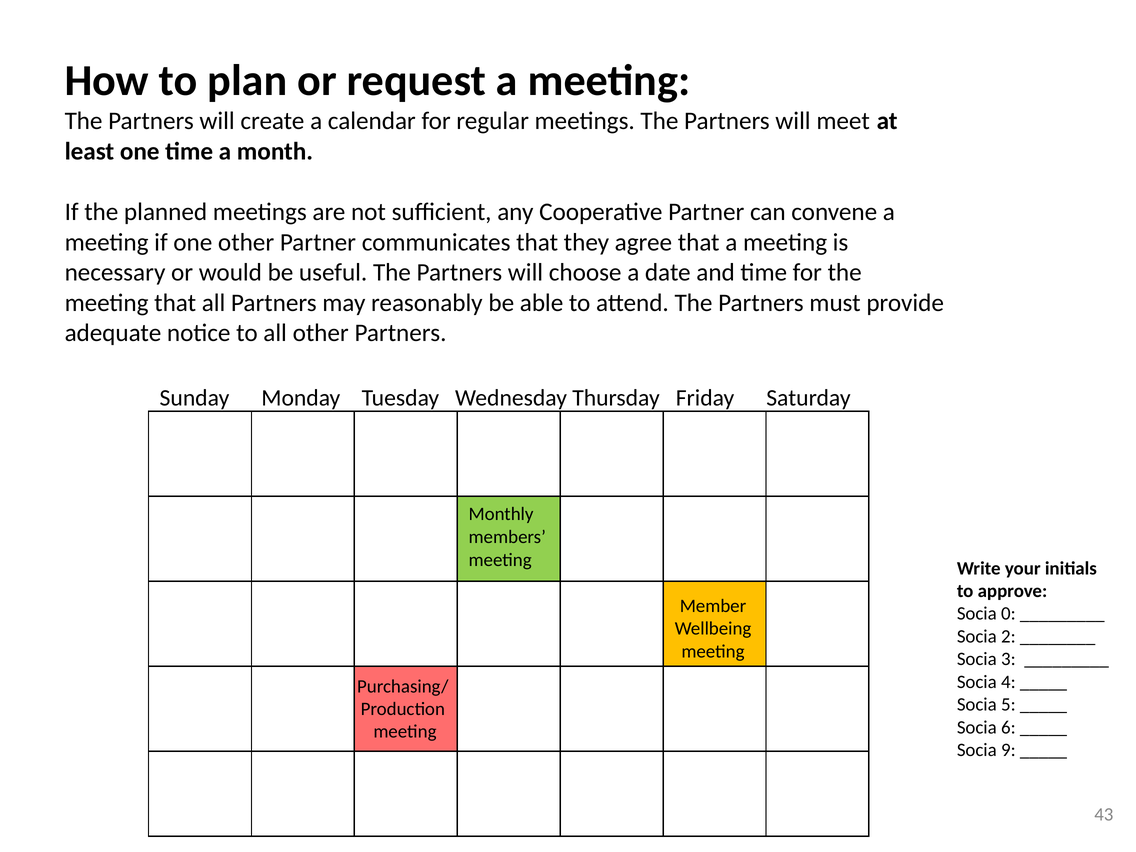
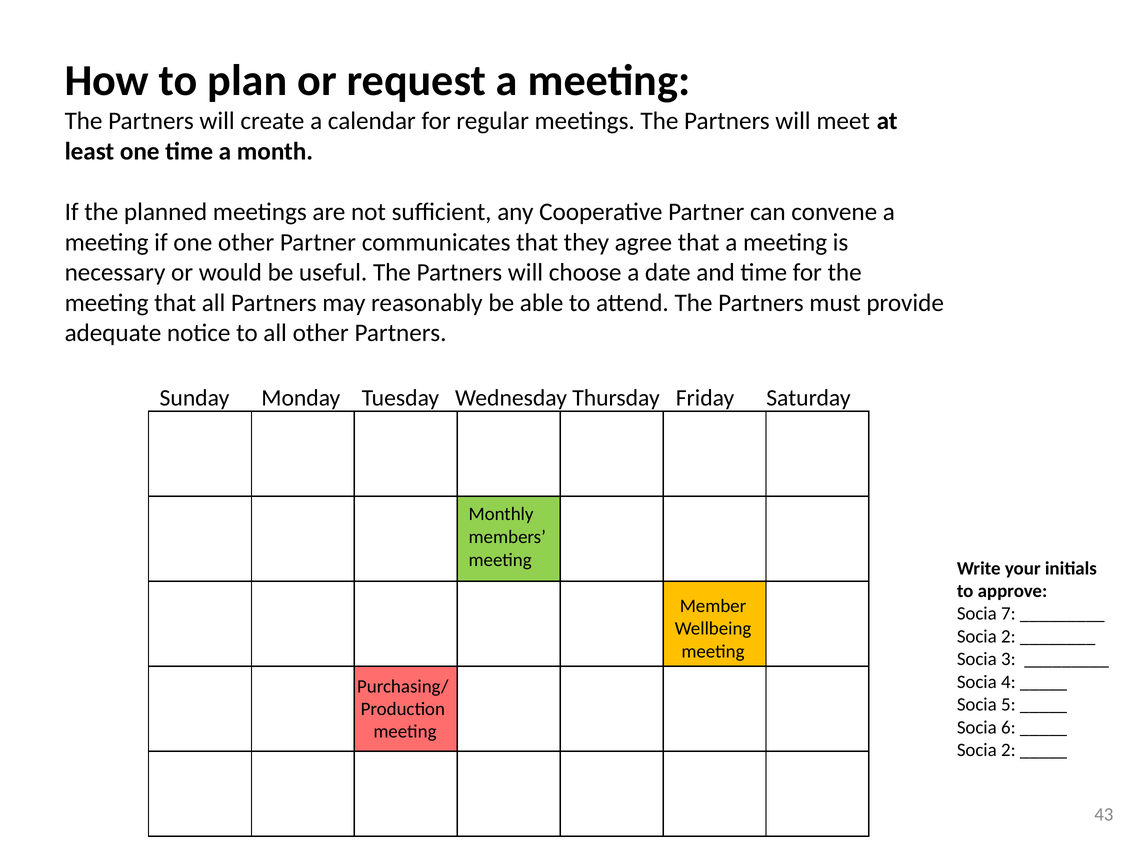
0: 0 -> 7
9 at (1008, 750): 9 -> 2
